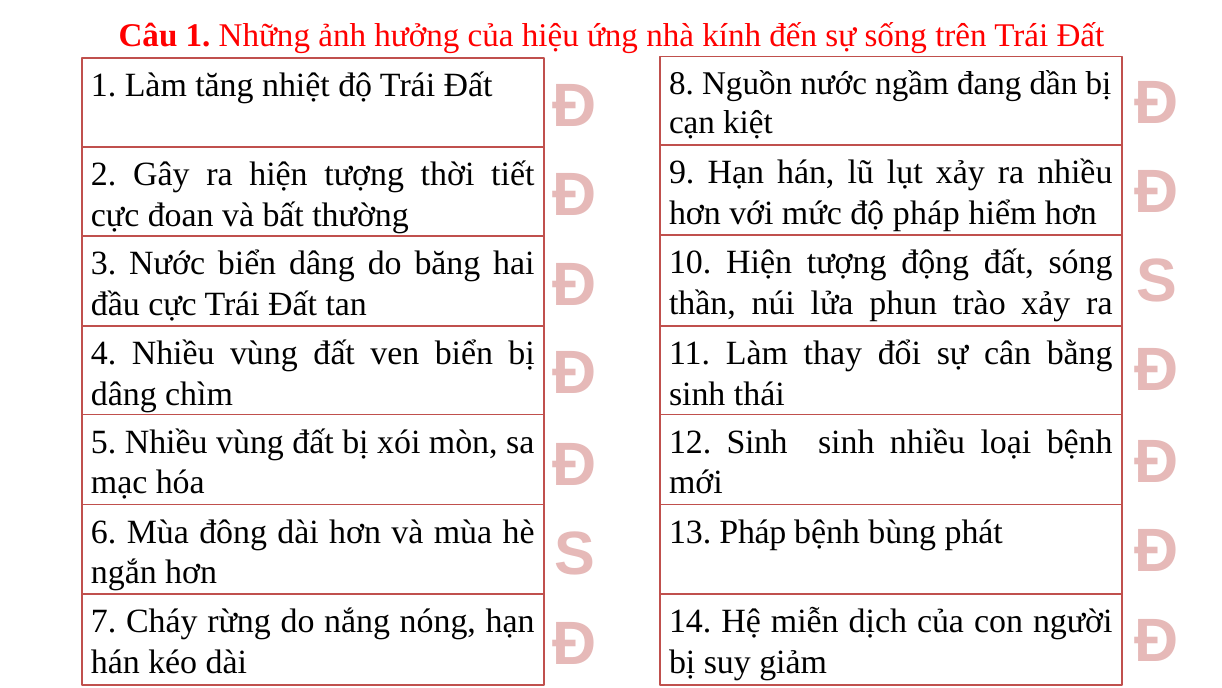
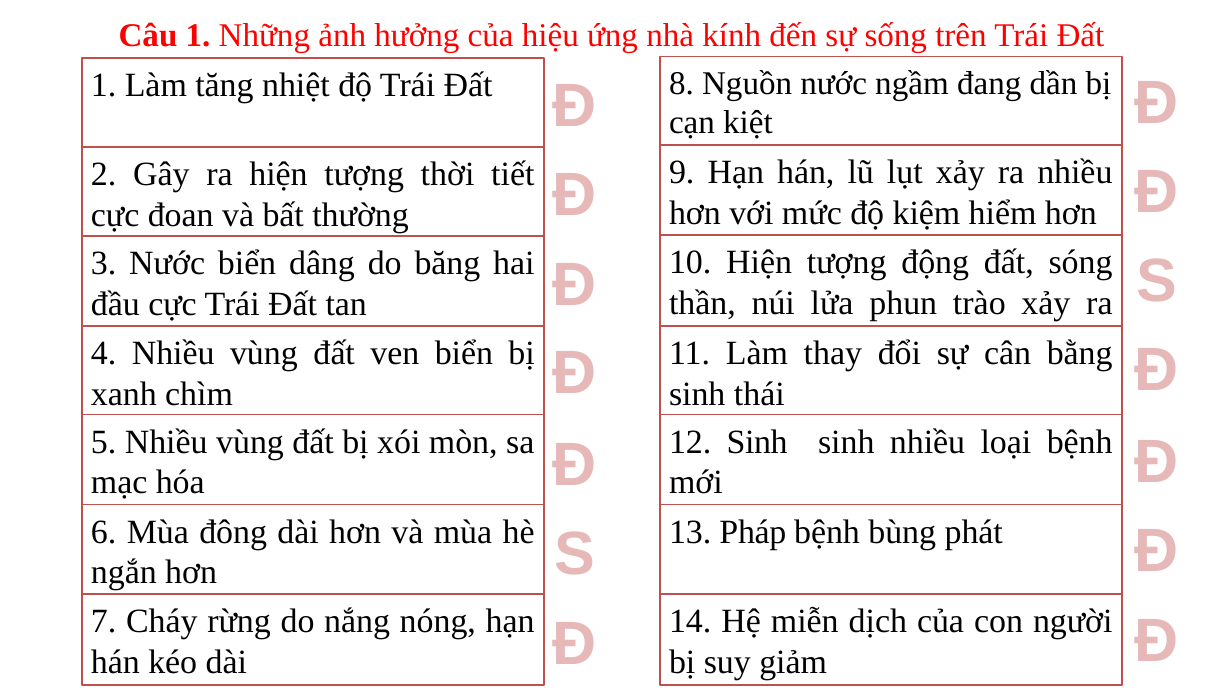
độ pháp: pháp -> kiệm
dâng at (124, 394): dâng -> xanh
